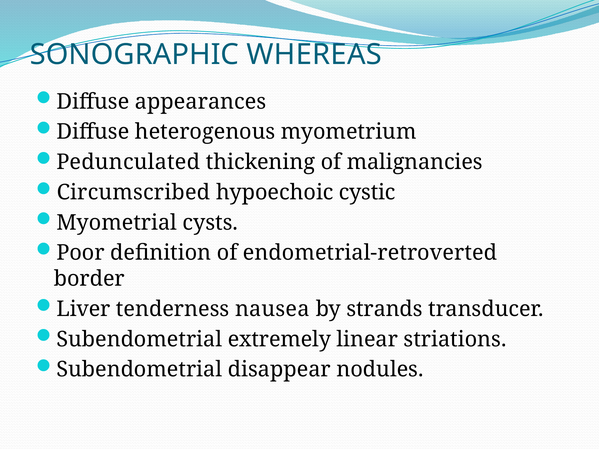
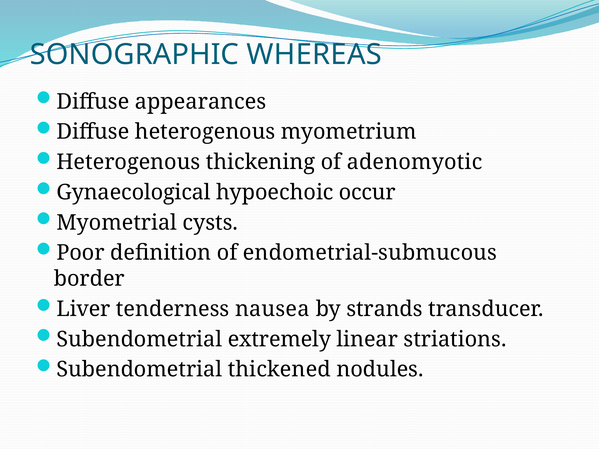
Pedunculated at (128, 162): Pedunculated -> Heterogenous
malignancies: malignancies -> adenomyotic
Circumscribed: Circumscribed -> Gynaecological
cystic: cystic -> occur
endometrial-retroverted: endometrial-retroverted -> endometrial-submucous
disappear: disappear -> thickened
